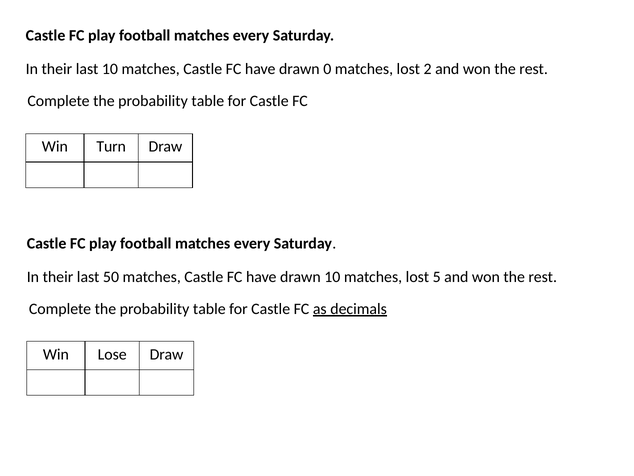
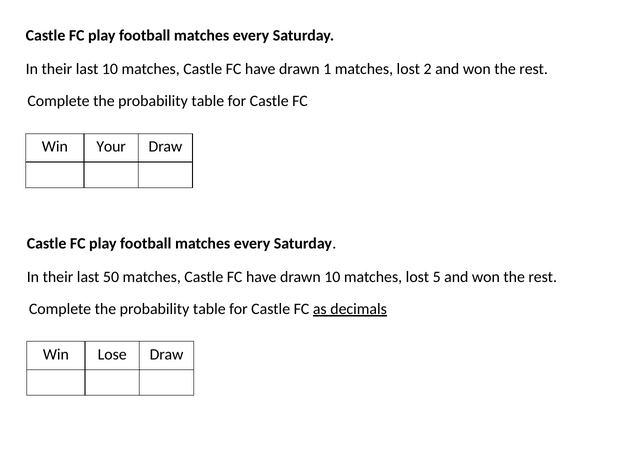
0: 0 -> 1
Turn: Turn -> Your
